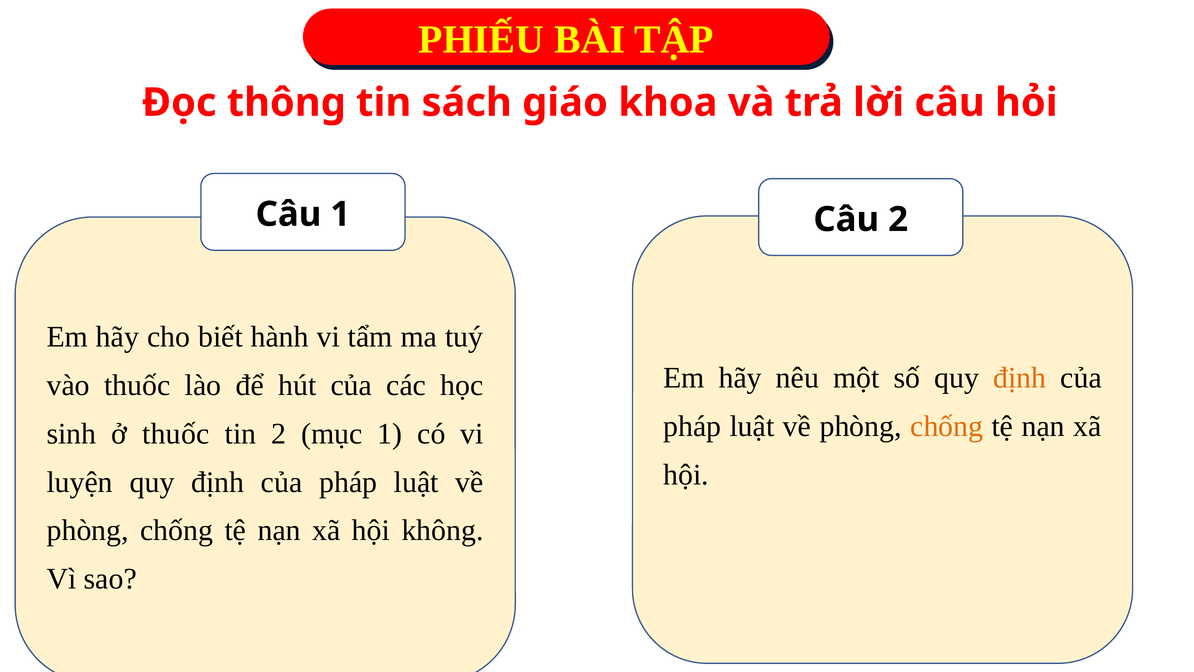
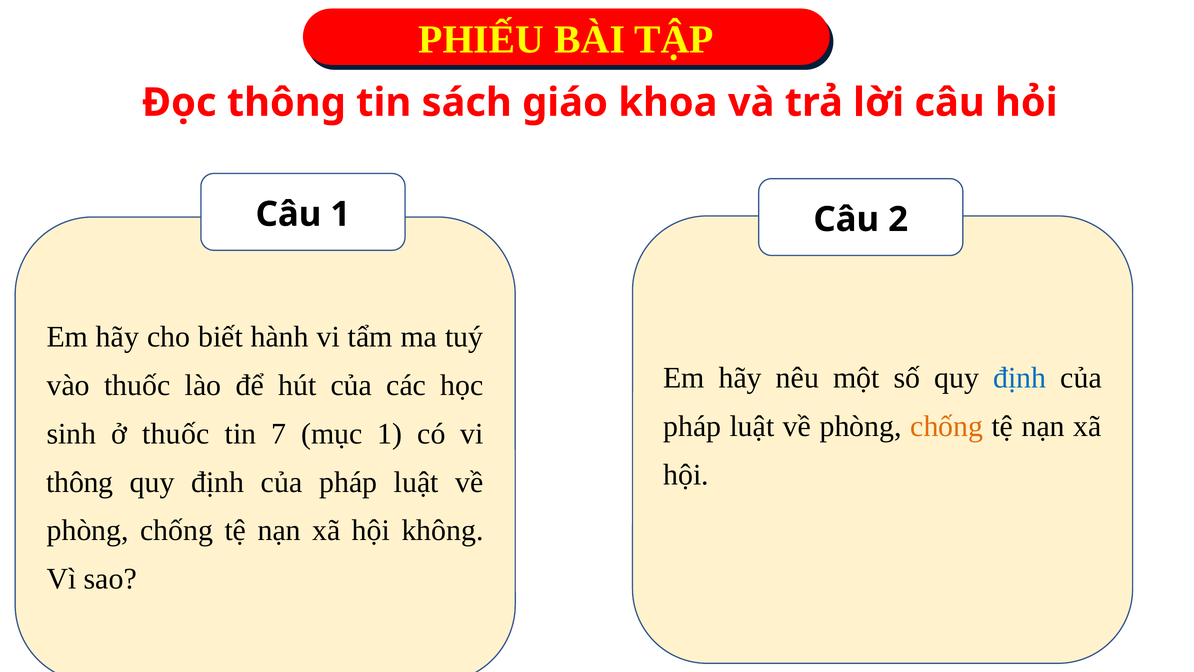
định at (1020, 378) colour: orange -> blue
tin 2: 2 -> 7
luyện at (80, 482): luyện -> thông
